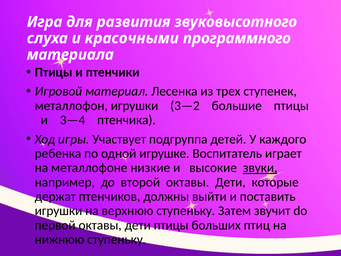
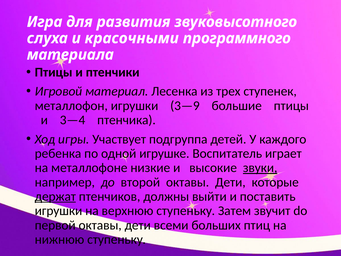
3—2: 3—2 -> 3—9
держат underline: none -> present
дети птицы: птицы -> всеми
